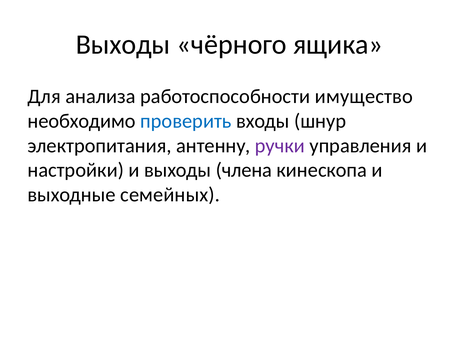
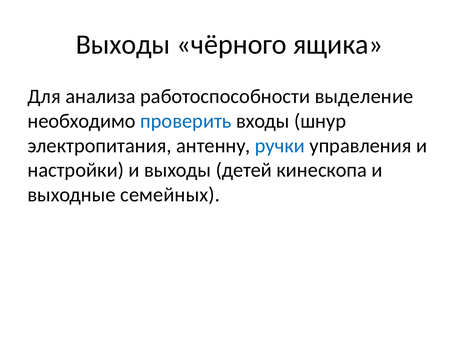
имущество: имущество -> выделение
ручки colour: purple -> blue
члена: члена -> детей
